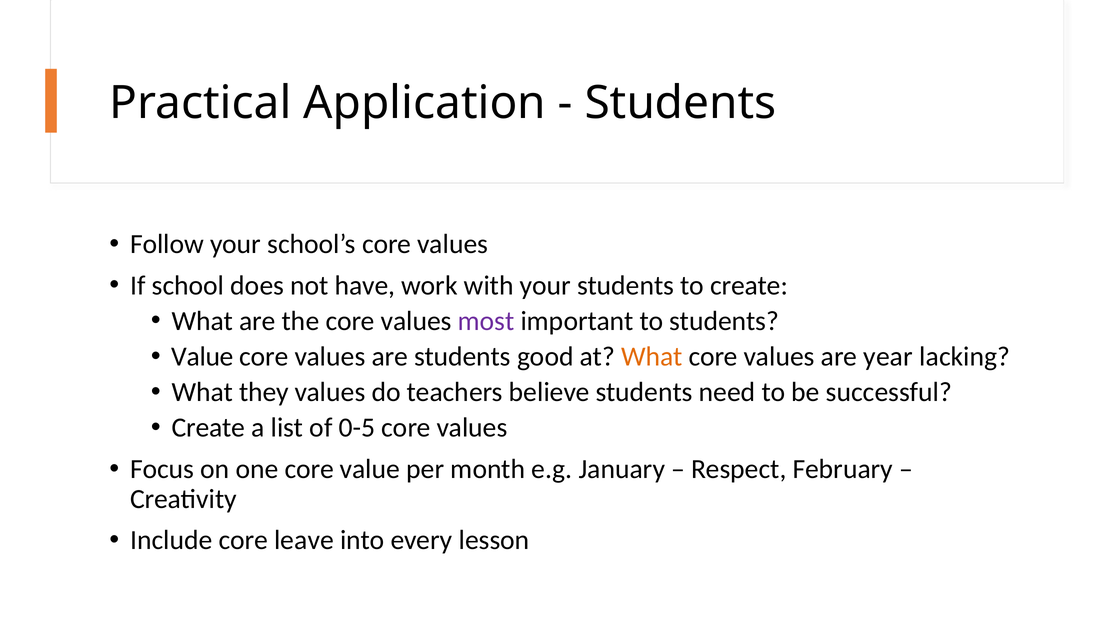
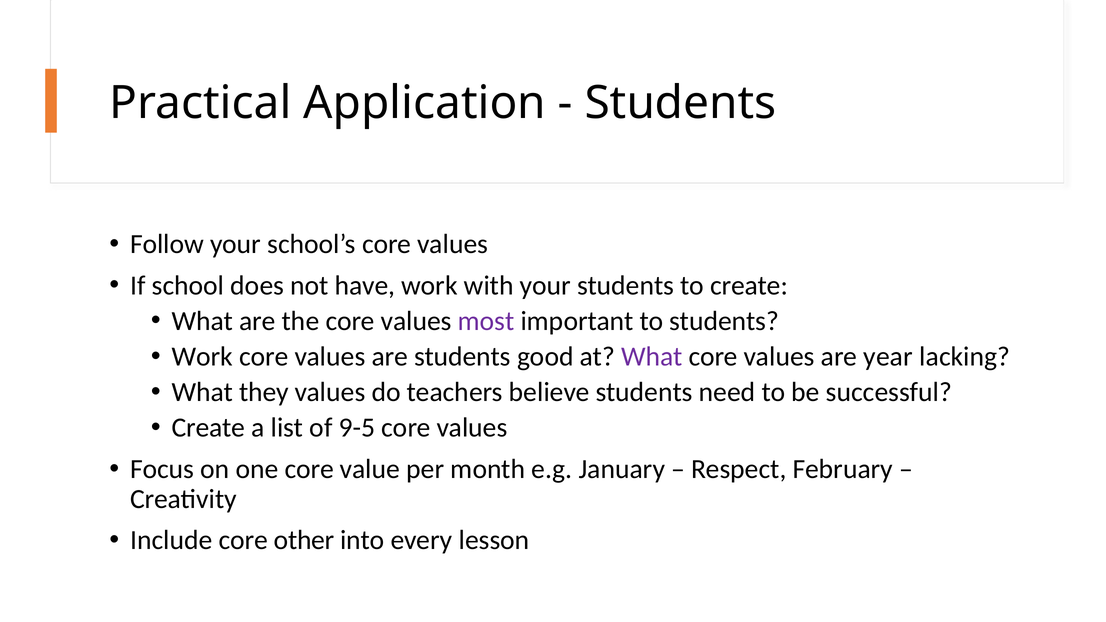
Value at (202, 357): Value -> Work
What at (652, 357) colour: orange -> purple
0-5: 0-5 -> 9-5
leave: leave -> other
